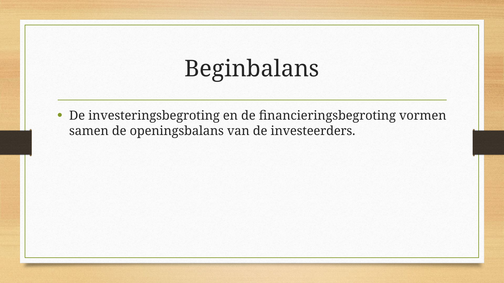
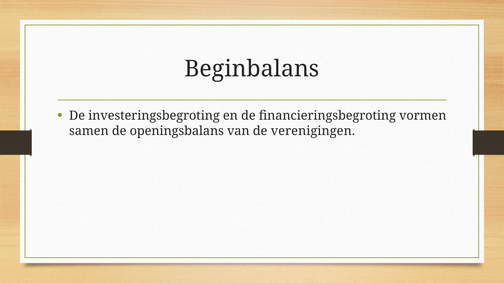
investeerders: investeerders -> verenigingen
